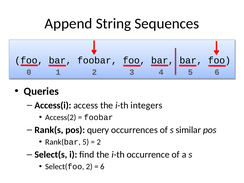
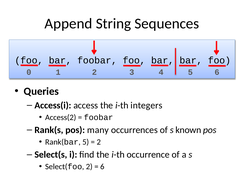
query: query -> many
similar: similar -> known
